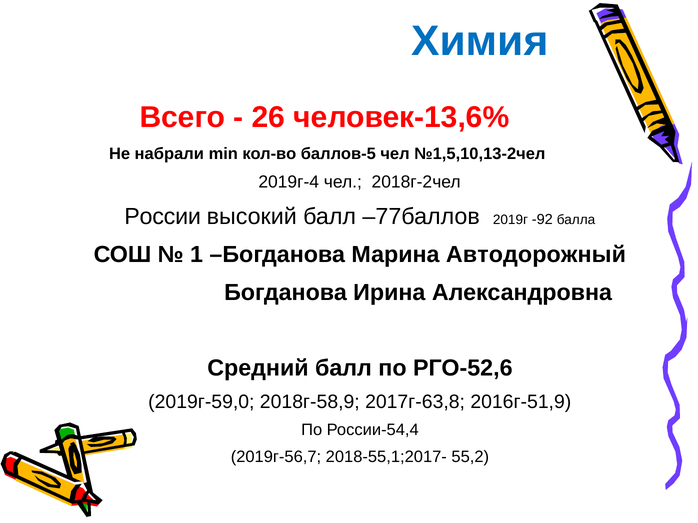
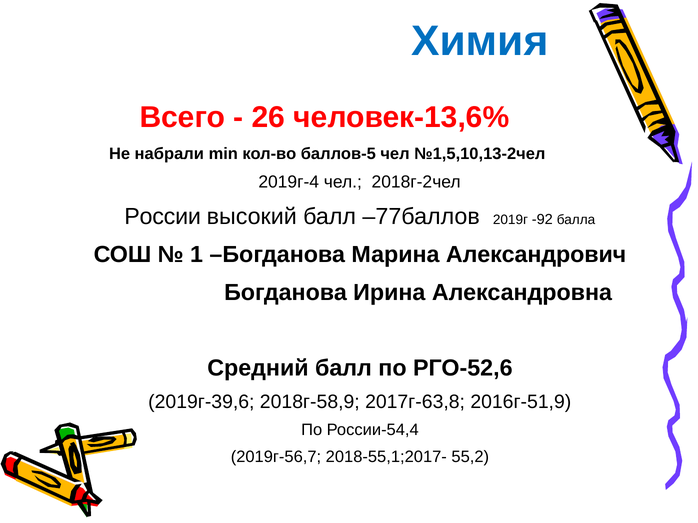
Автодорожный: Автодорожный -> Александрович
2019г-59,0: 2019г-59,0 -> 2019г-39,6
